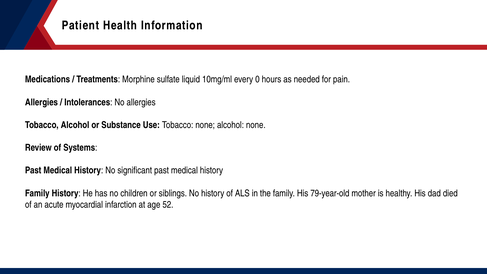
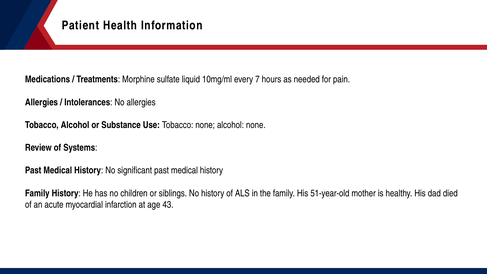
0: 0 -> 7
79-year-old: 79-year-old -> 51-year-old
52: 52 -> 43
